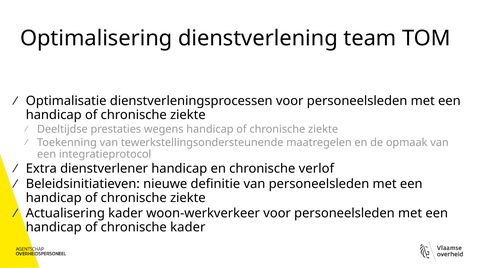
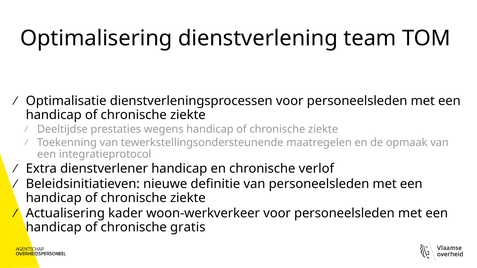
chronische kader: kader -> gratis
